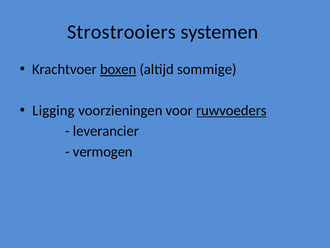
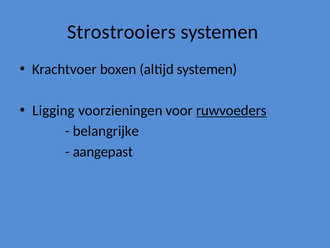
boxen underline: present -> none
altijd sommige: sommige -> systemen
leverancier: leverancier -> belangrijke
vermogen: vermogen -> aangepast
